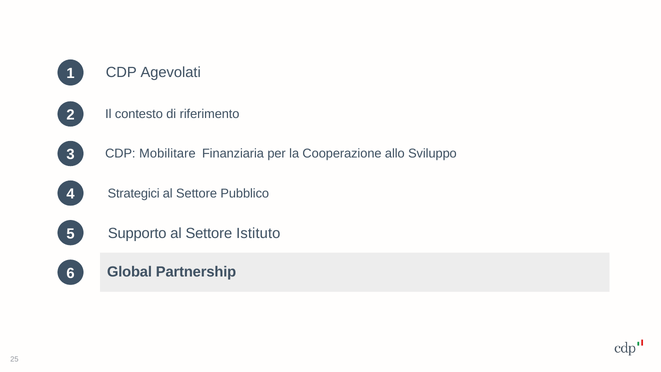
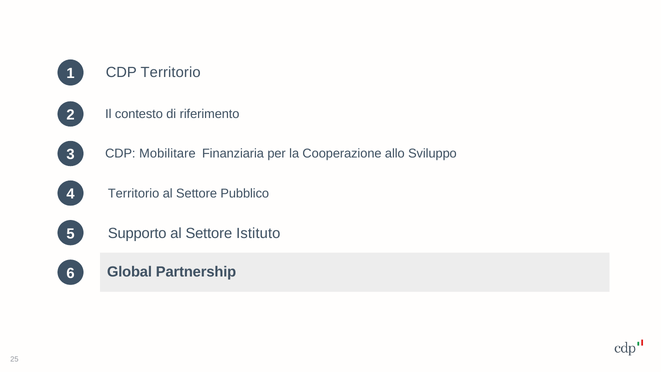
CDP Agevolati: Agevolati -> Territorio
Strategici at (134, 193): Strategici -> Territorio
